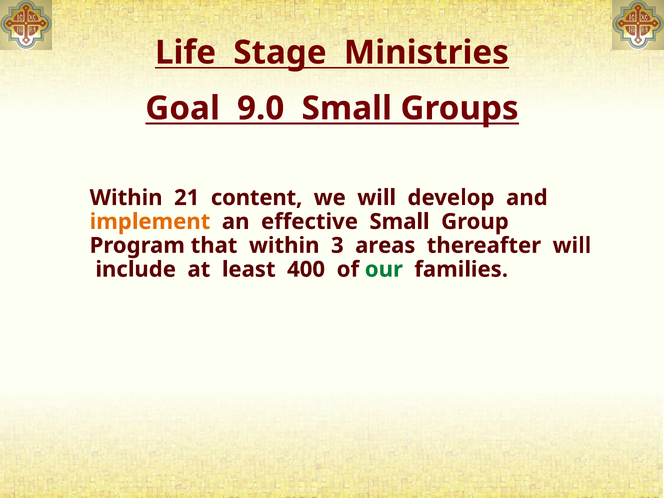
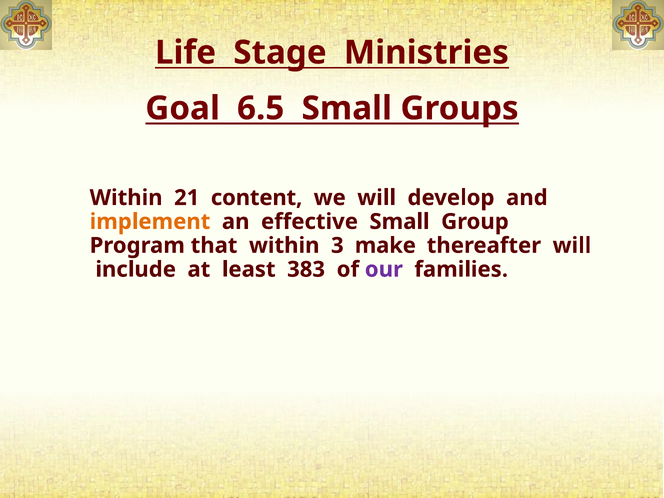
9.0: 9.0 -> 6.5
areas: areas -> make
400: 400 -> 383
our colour: green -> purple
